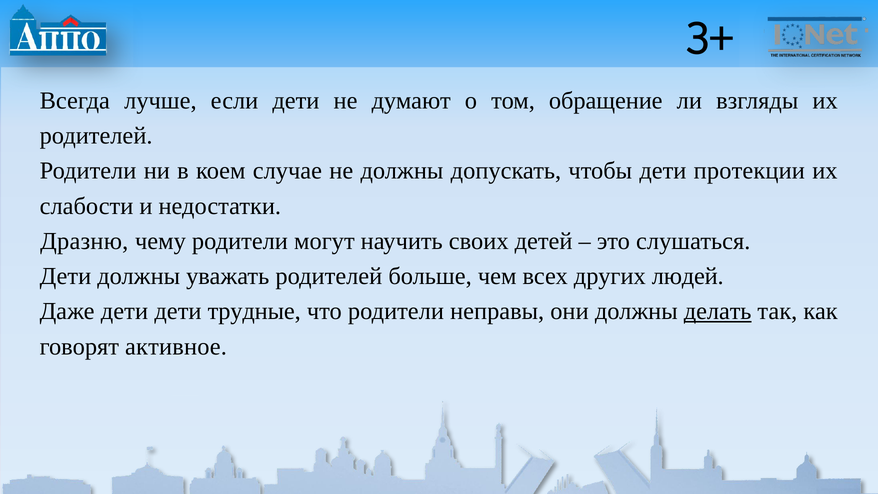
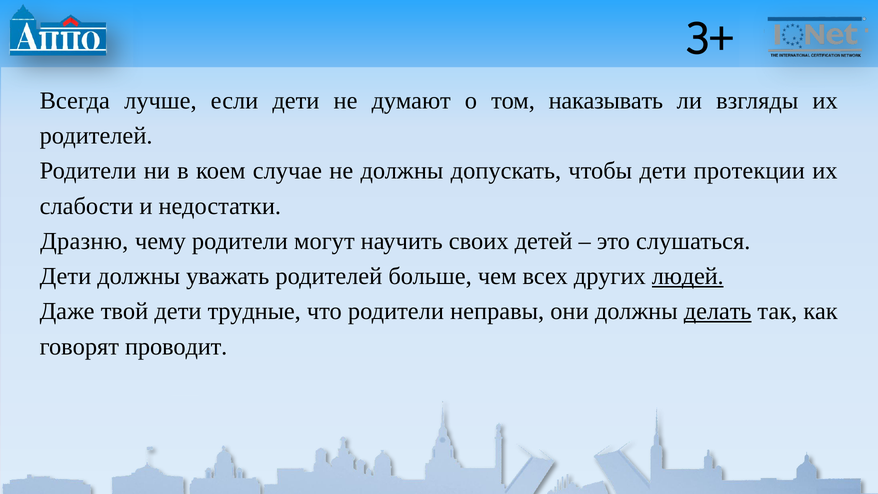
обращение: обращение -> наказывать
людей underline: none -> present
Даже дети: дети -> твой
активное: активное -> проводит
